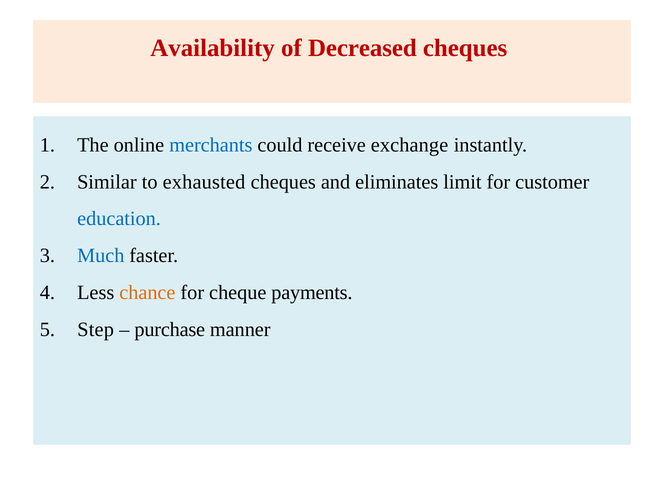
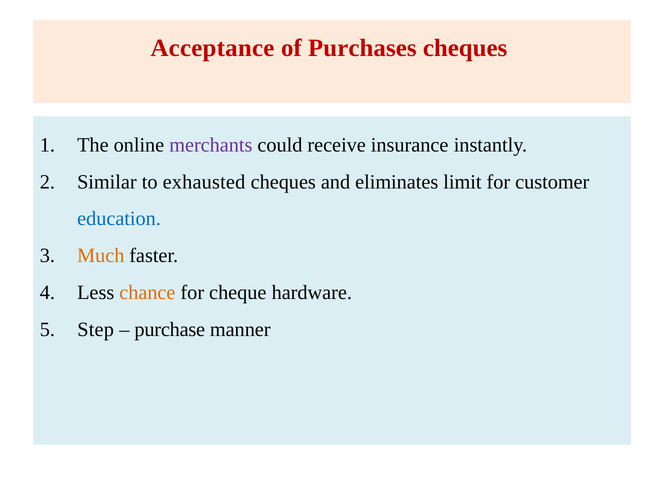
Availability: Availability -> Acceptance
Decreased: Decreased -> Purchases
merchants colour: blue -> purple
exchange: exchange -> insurance
Much colour: blue -> orange
payments: payments -> hardware
